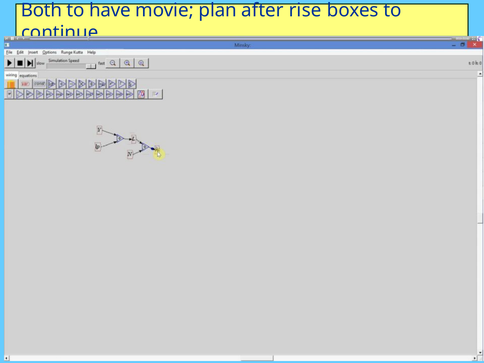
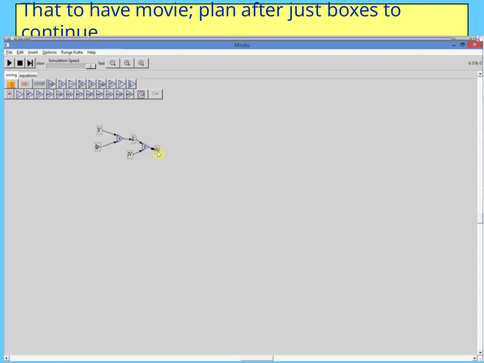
Both: Both -> That
rise: rise -> just
